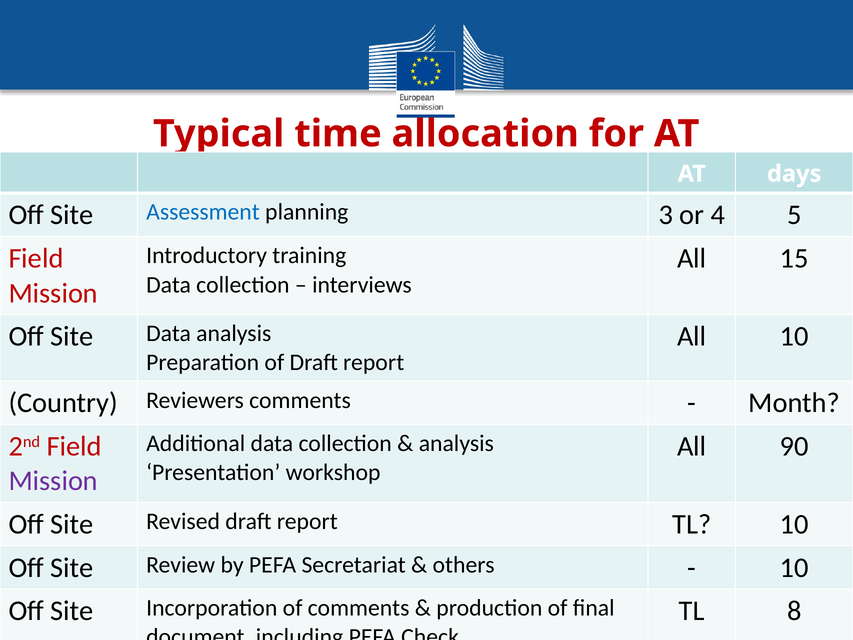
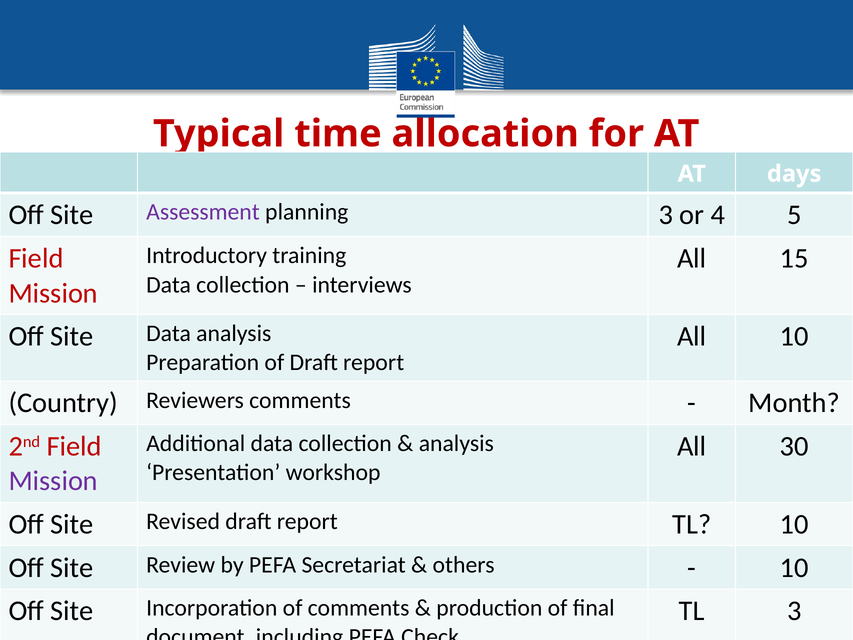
Assessment colour: blue -> purple
90: 90 -> 30
TL 8: 8 -> 3
